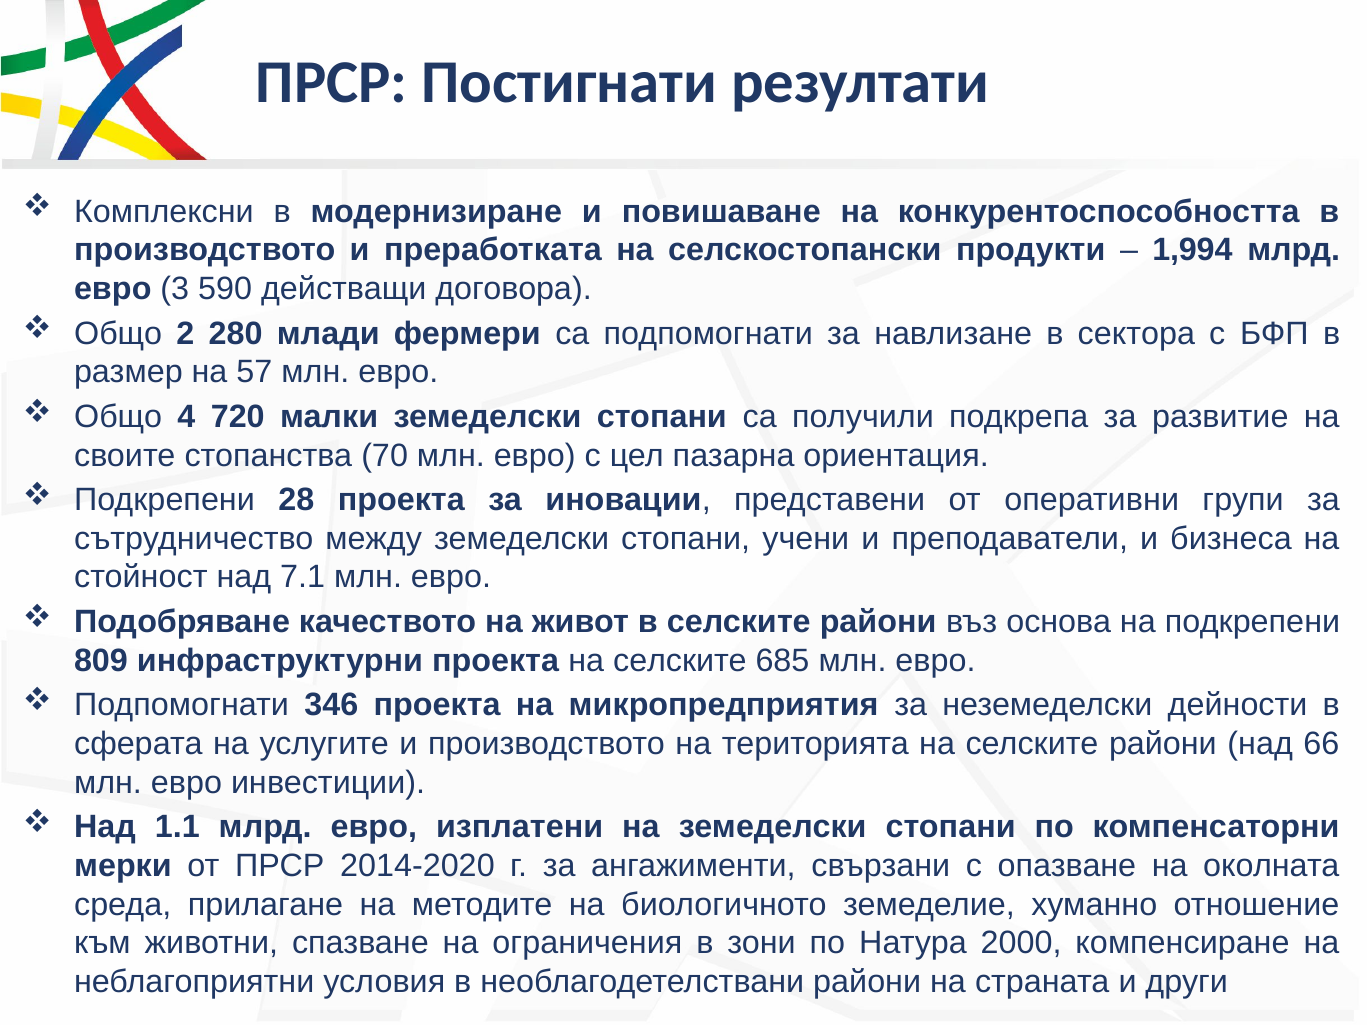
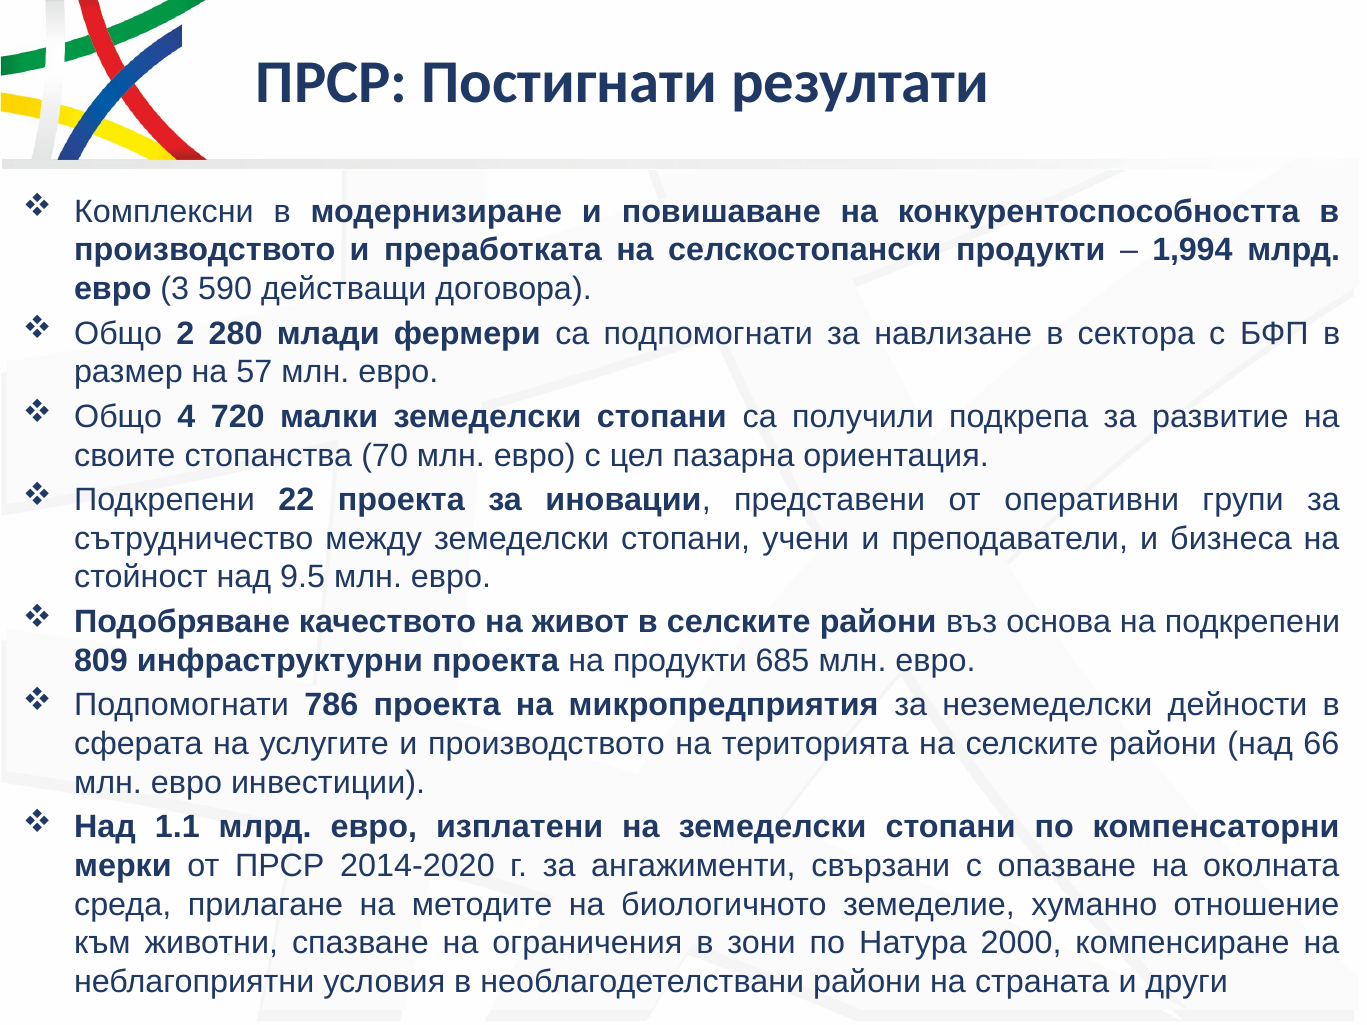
28: 28 -> 22
7.1: 7.1 -> 9.5
проекта на селските: селските -> продукти
346: 346 -> 786
